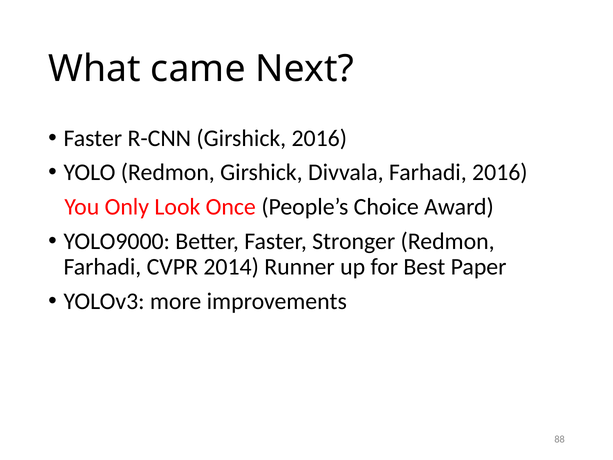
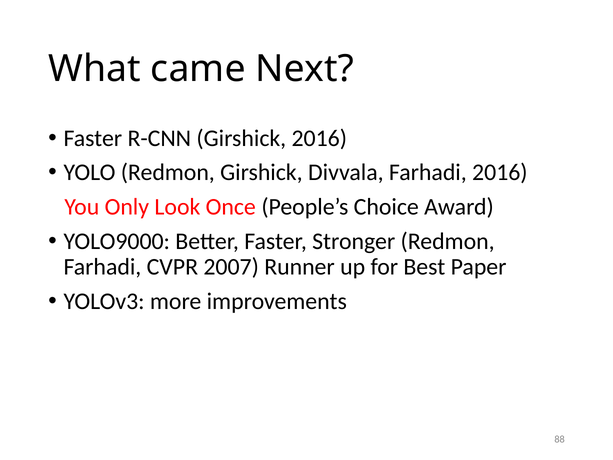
2014: 2014 -> 2007
